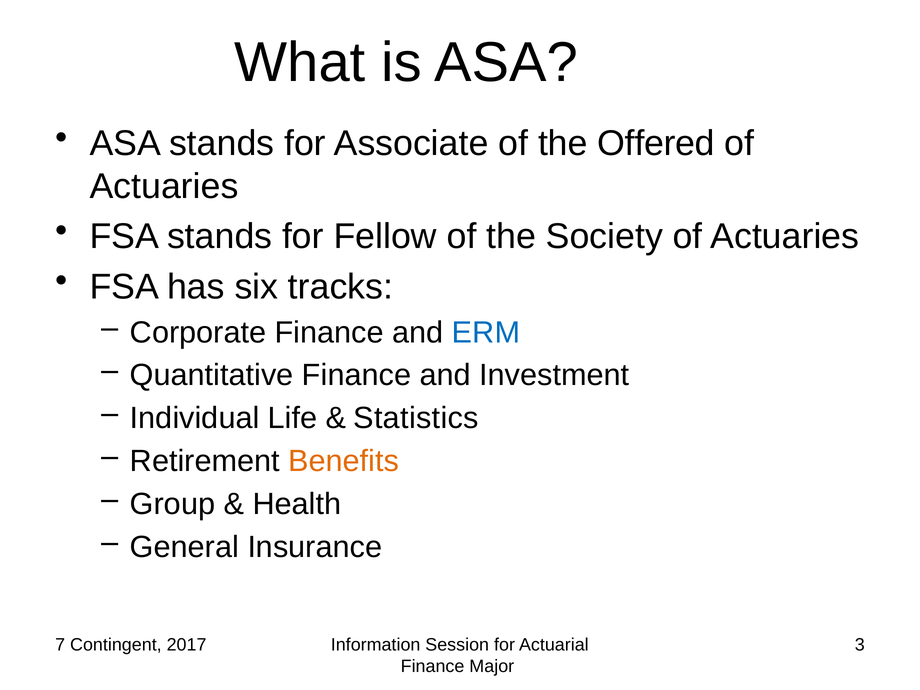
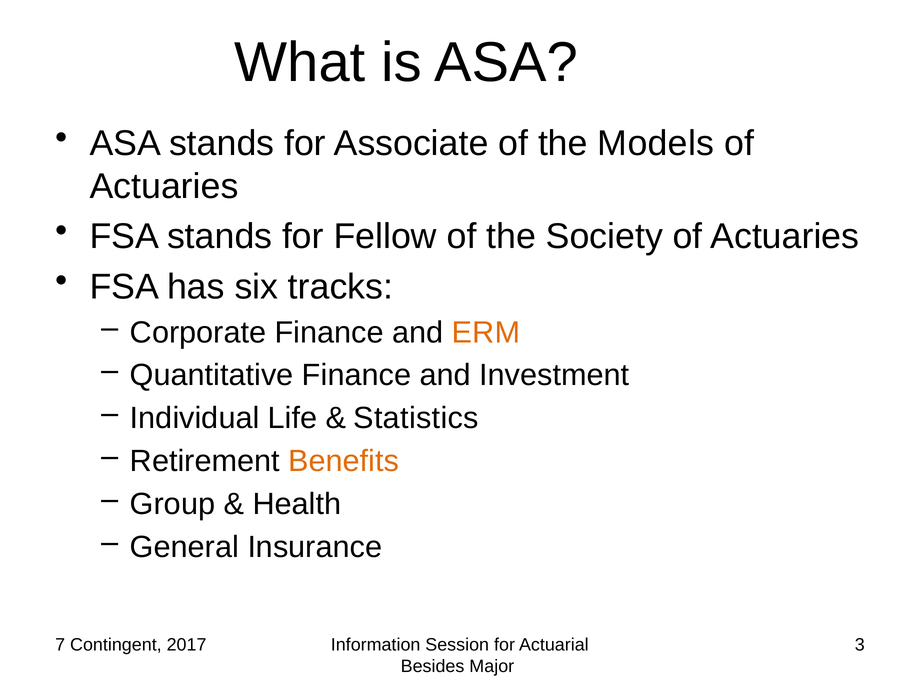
Offered: Offered -> Models
ERM colour: blue -> orange
Finance at (433, 666): Finance -> Besides
